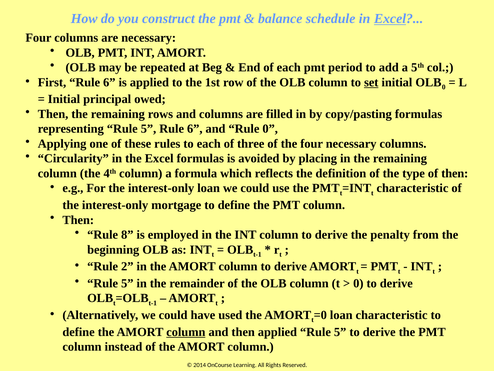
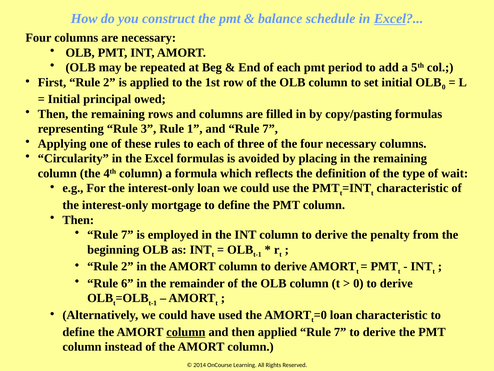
First Rule 6: 6 -> 2
set underline: present -> none
representing Rule 5: 5 -> 3
6 at (195, 129): 6 -> 1
and Rule 0: 0 -> 7
of then: then -> wait
8 at (127, 234): 8 -> 7
5 at (127, 283): 5 -> 6
applied Rule 5: 5 -> 7
